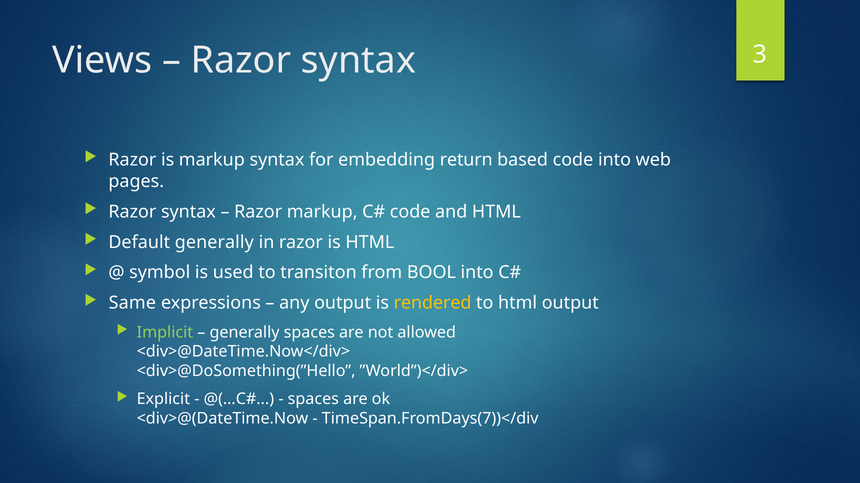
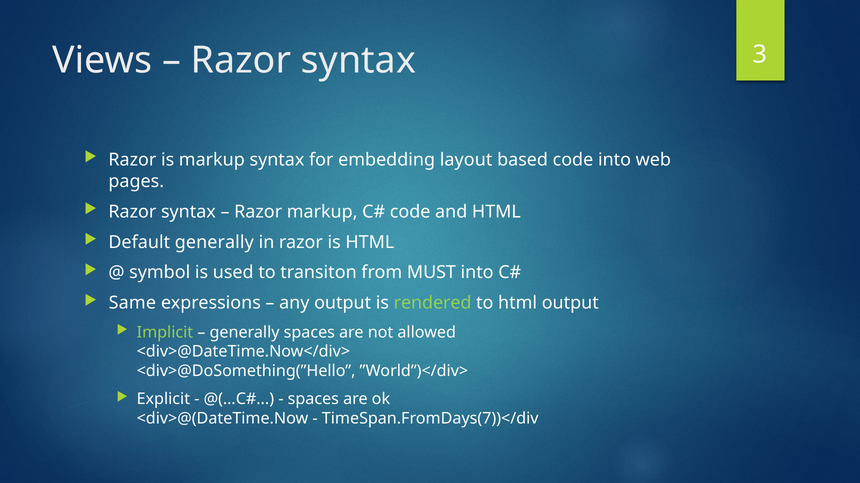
return: return -> layout
BOOL: BOOL -> MUST
rendered colour: yellow -> light green
